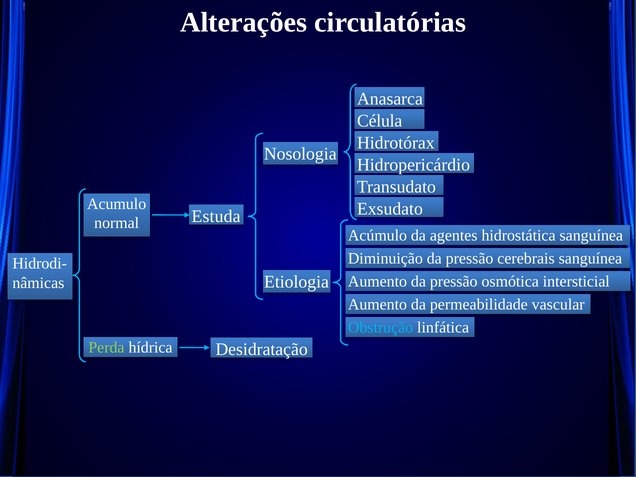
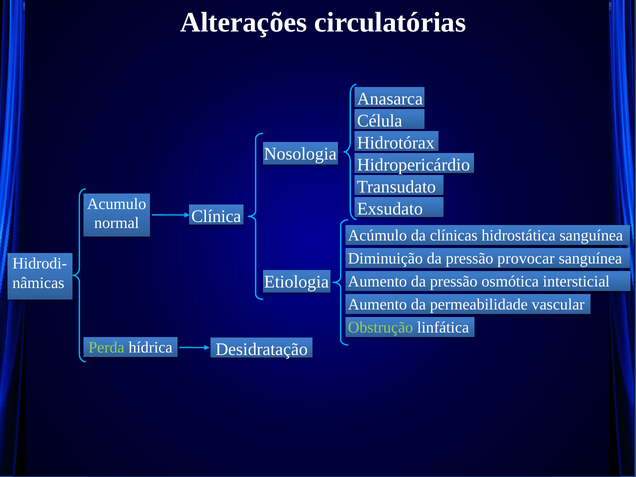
Estuda: Estuda -> Clínica
agentes: agentes -> clínicas
cerebrais: cerebrais -> provocar
Obstrução colour: light blue -> light green
